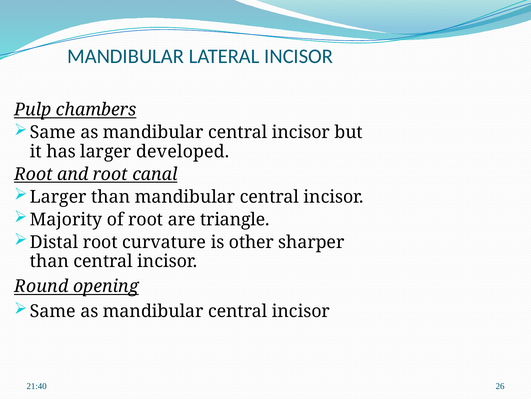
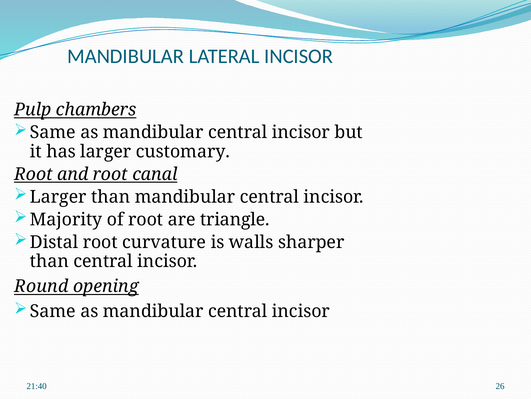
developed: developed -> customary
other: other -> walls
